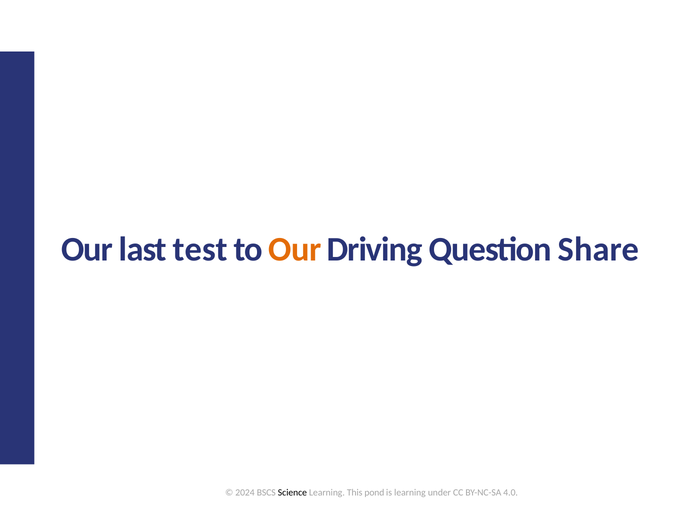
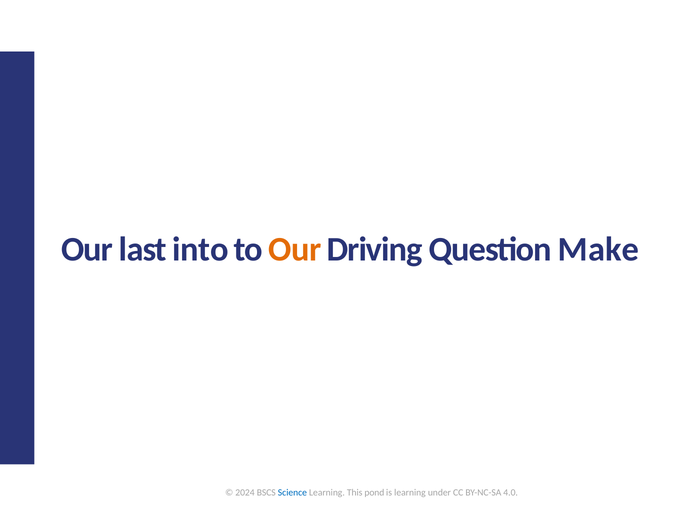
test: test -> into
Share: Share -> Make
Science colour: black -> blue
